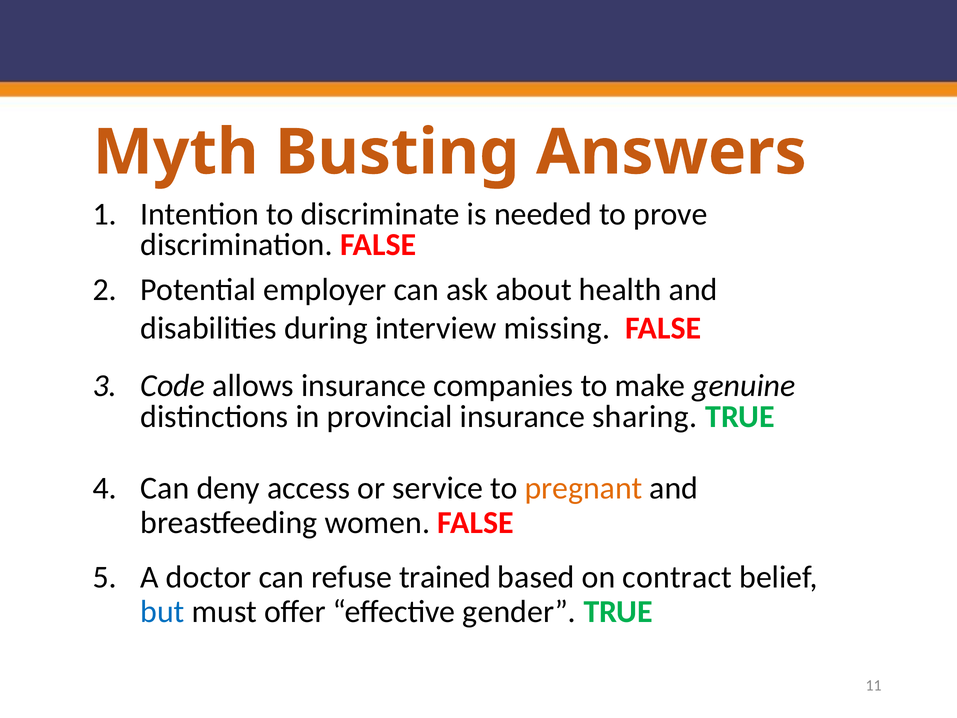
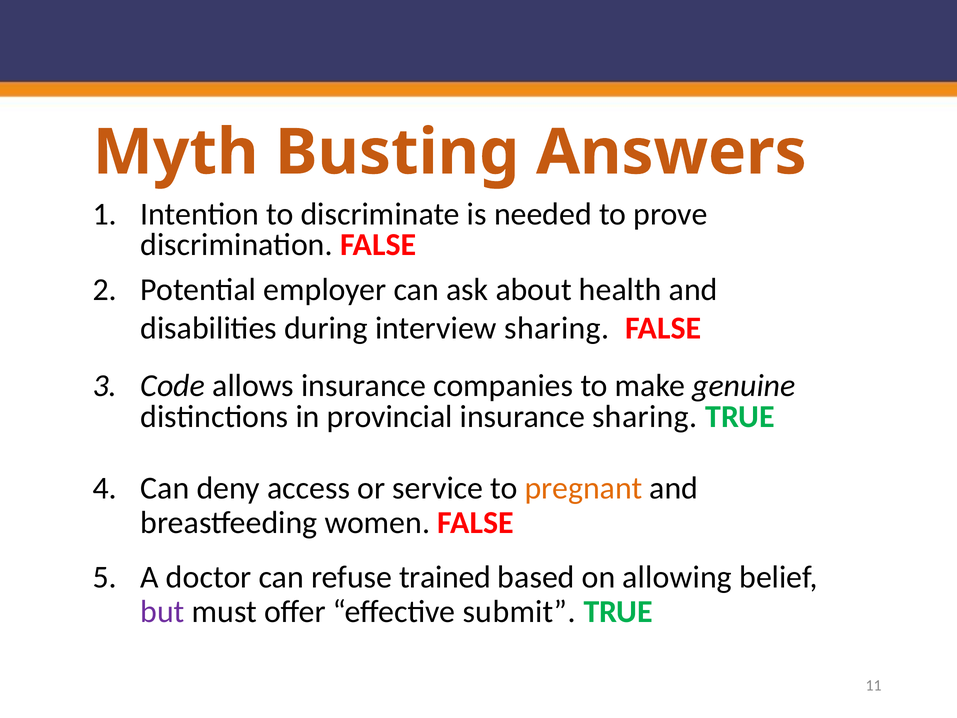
interview missing: missing -> sharing
contract: contract -> allowing
but colour: blue -> purple
gender: gender -> submit
